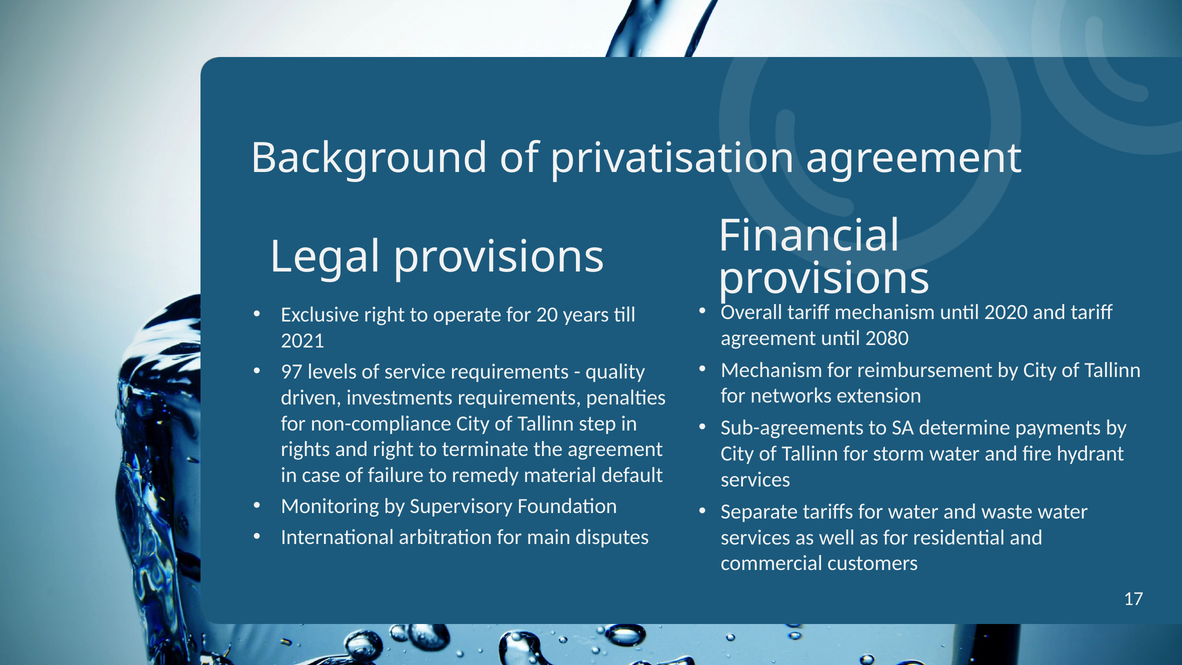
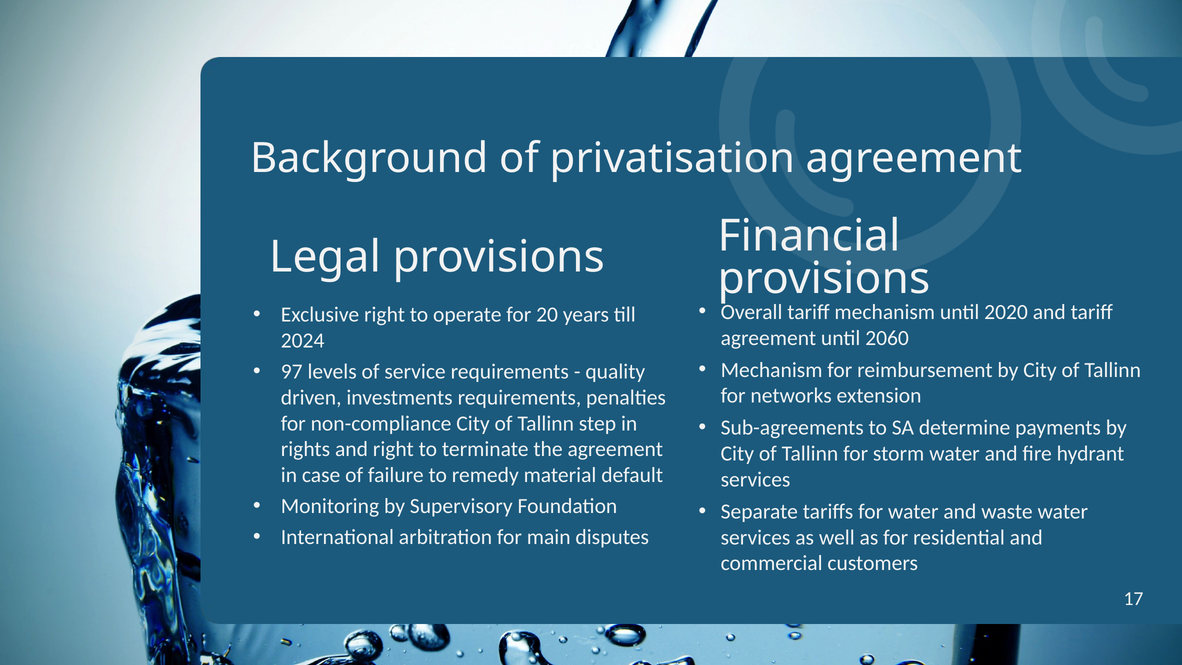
2080: 2080 -> 2060
2021: 2021 -> 2024
